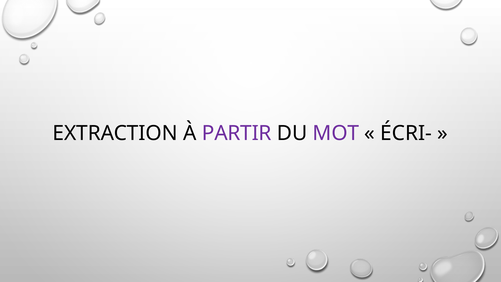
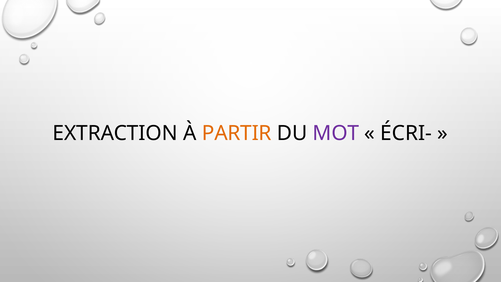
PARTIR colour: purple -> orange
